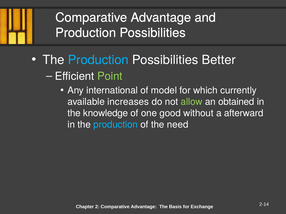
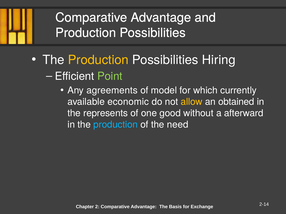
Production at (98, 60) colour: light blue -> yellow
Better: Better -> Hiring
international: international -> agreements
increases: increases -> economic
allow colour: light green -> yellow
knowledge: knowledge -> represents
